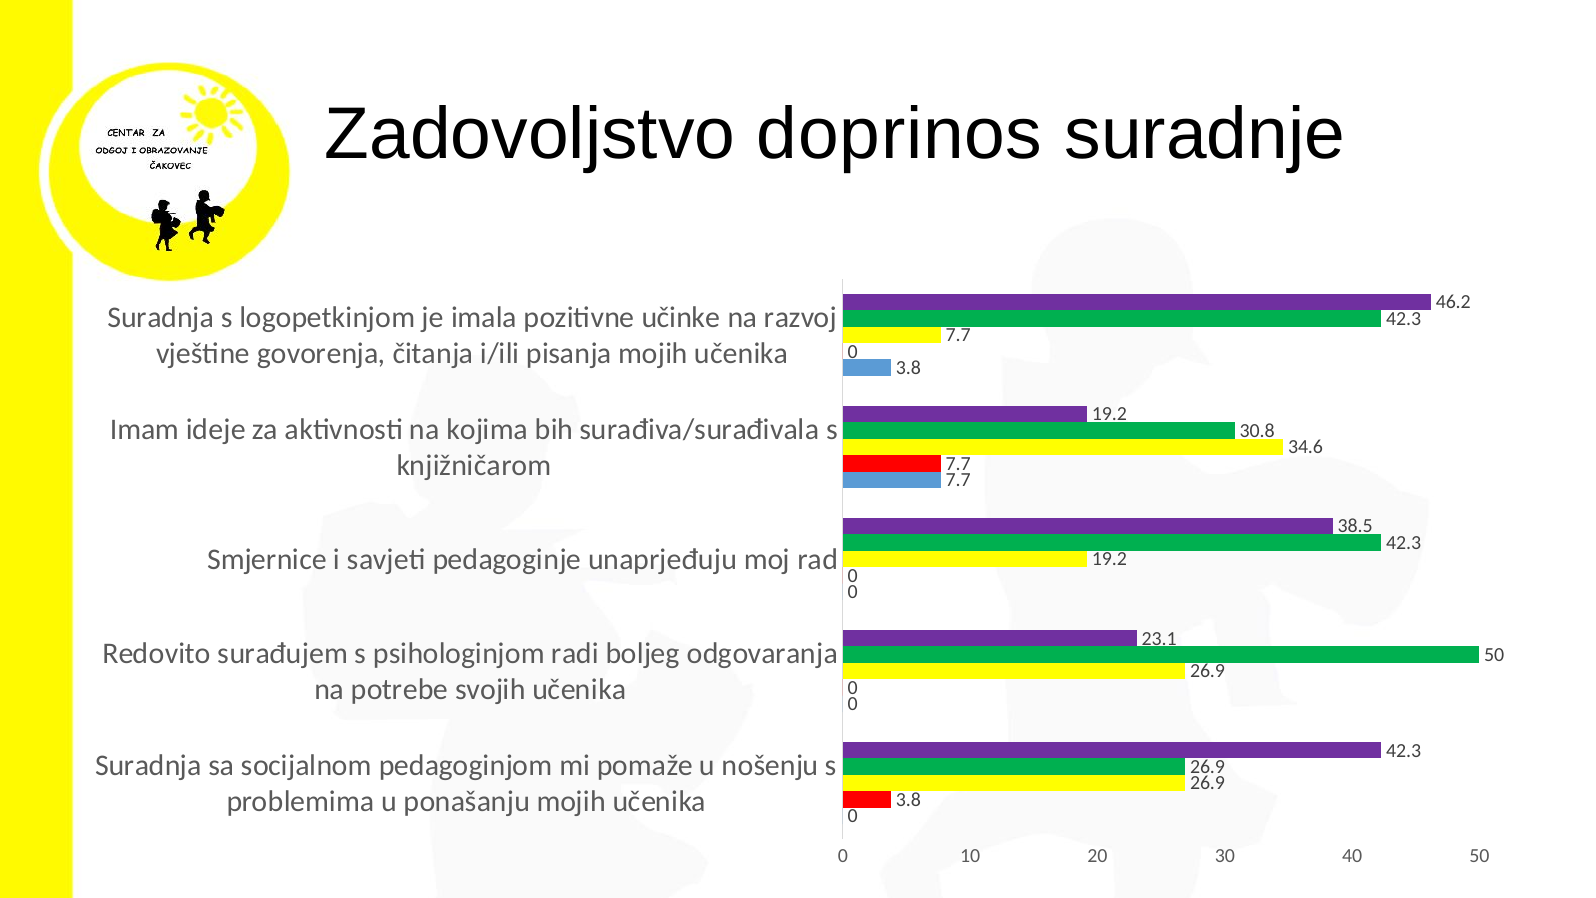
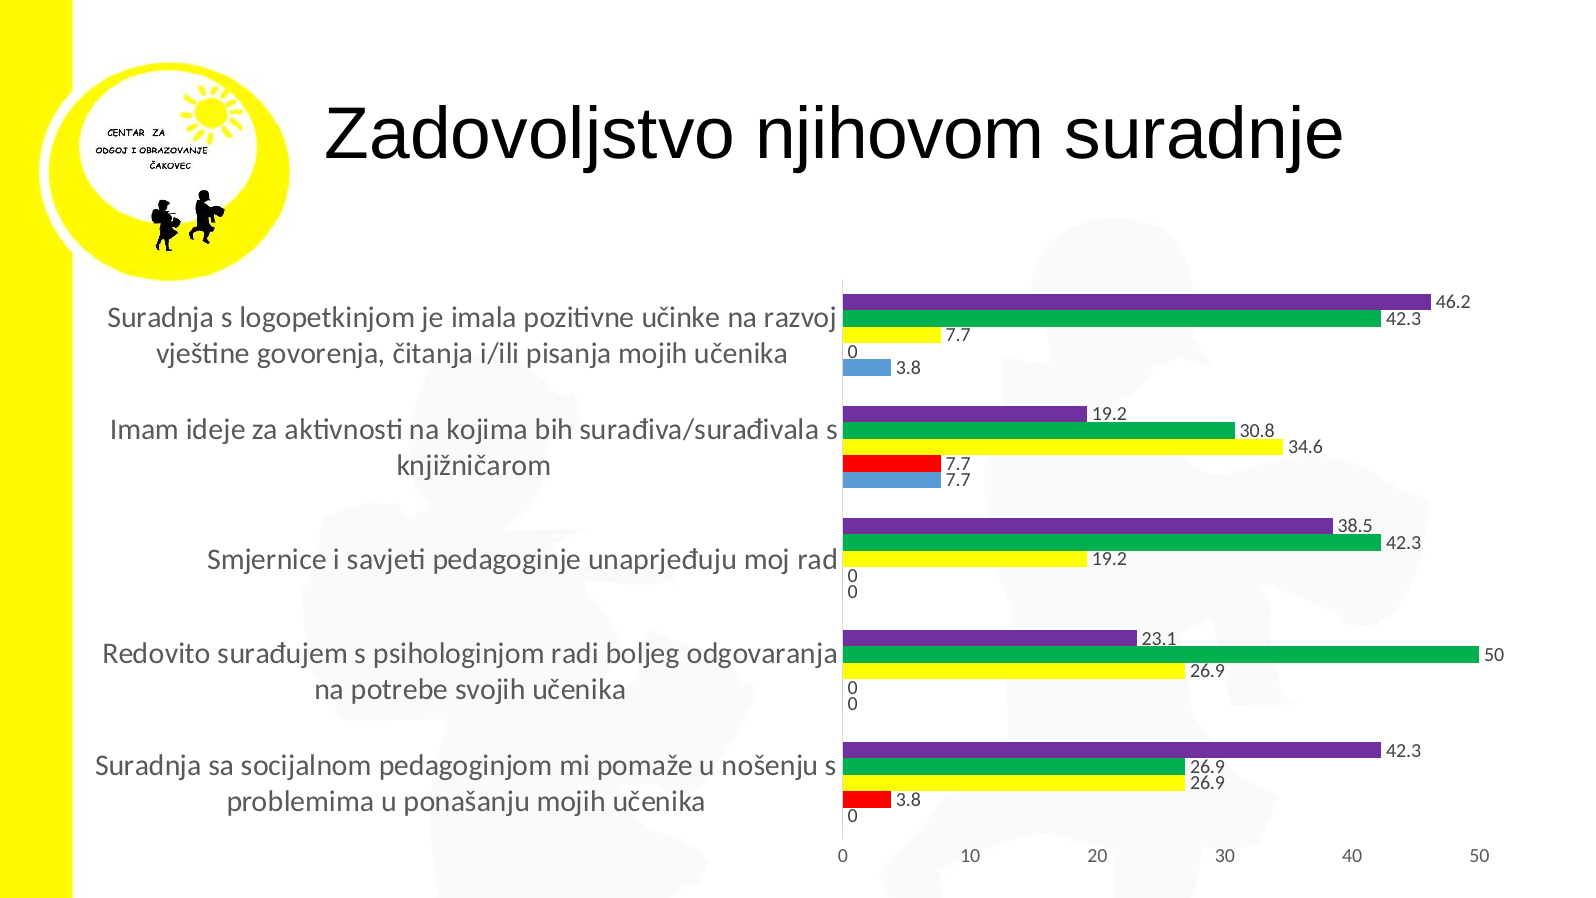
doprinos: doprinos -> njihovom
